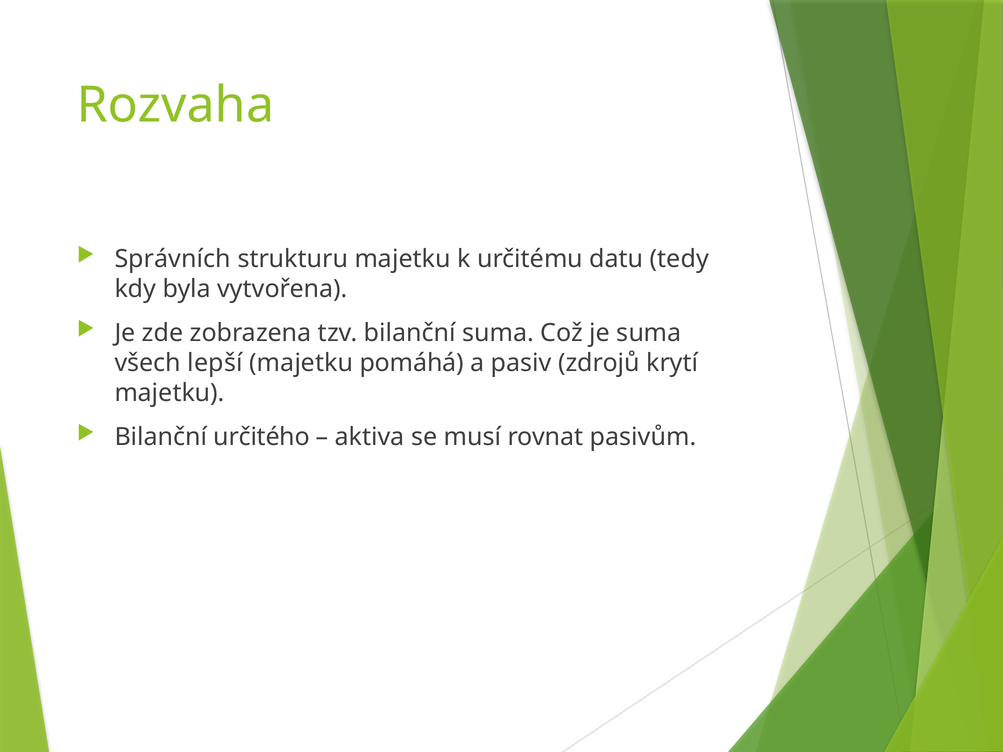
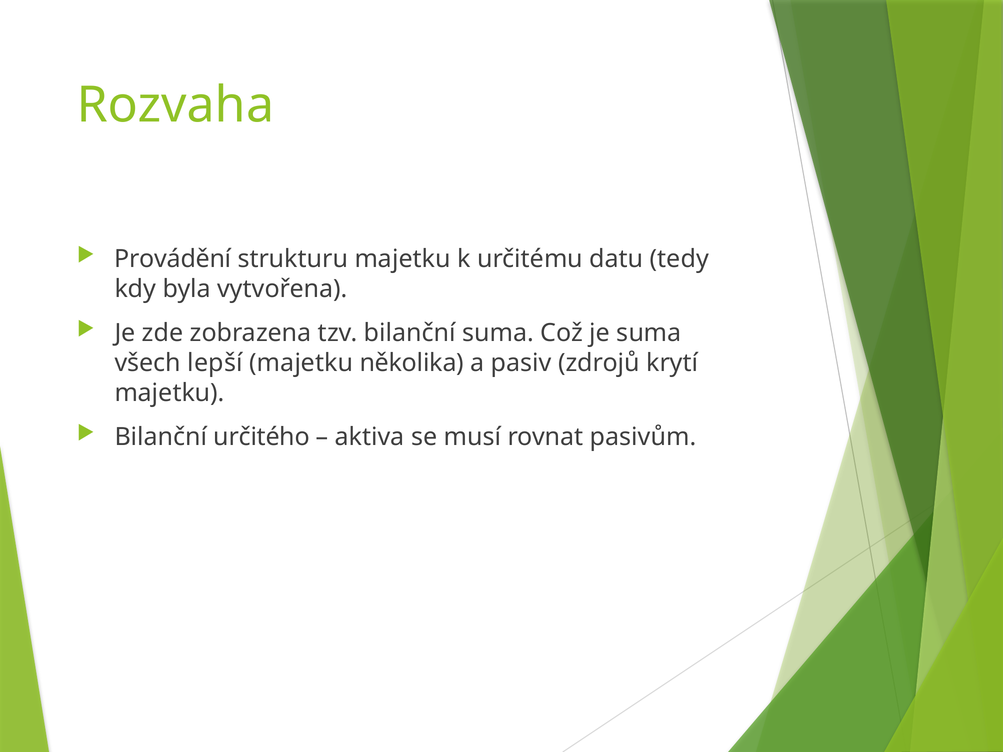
Správních: Správních -> Provádění
pomáhá: pomáhá -> několika
